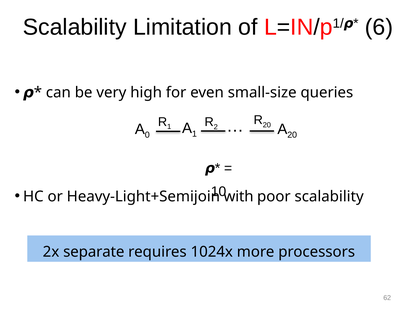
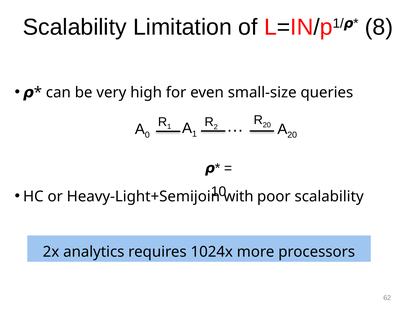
6: 6 -> 8
separate: separate -> analytics
